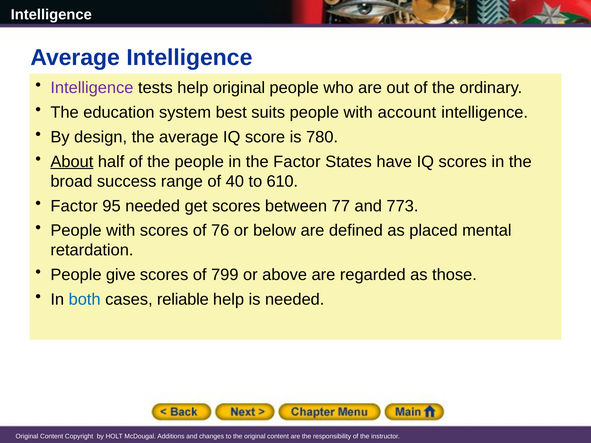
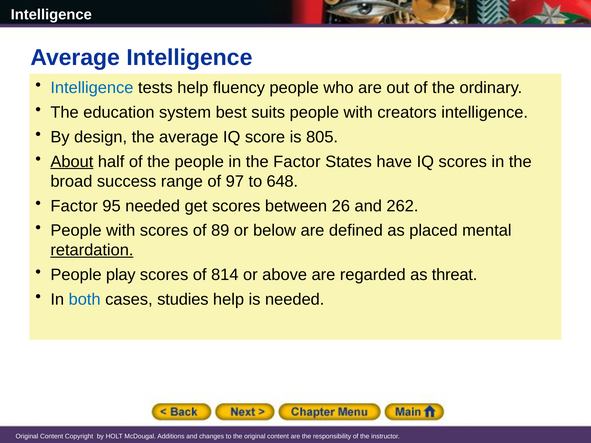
Intelligence at (92, 88) colour: purple -> blue
help original: original -> fluency
account: account -> creators
780: 780 -> 805
40: 40 -> 97
610: 610 -> 648
77: 77 -> 26
773: 773 -> 262
76: 76 -> 89
retardation underline: none -> present
give: give -> play
799: 799 -> 814
those: those -> threat
reliable: reliable -> studies
